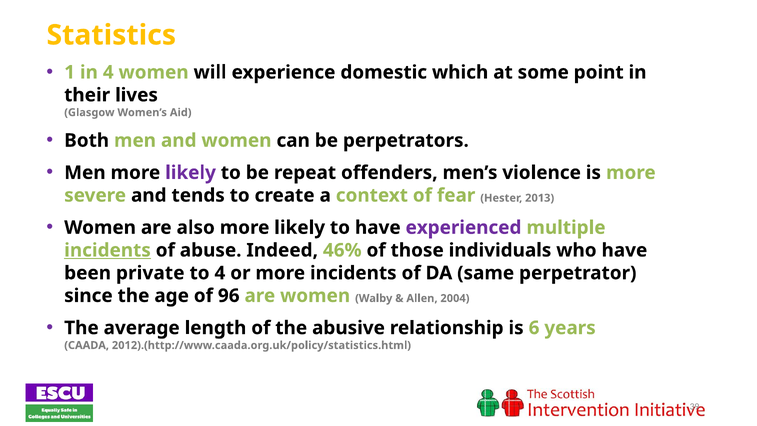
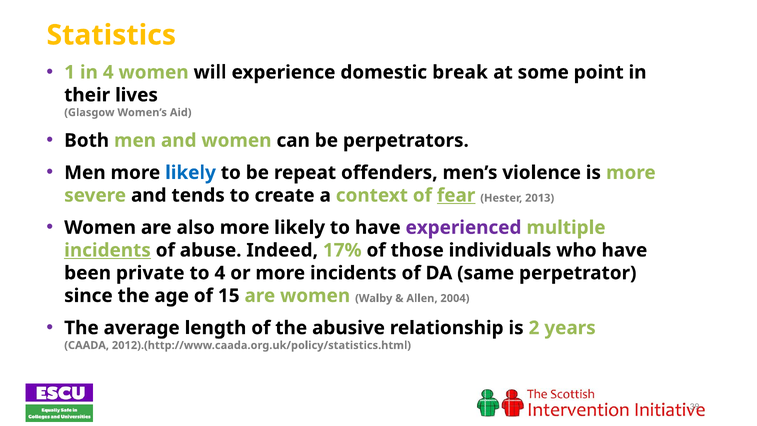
which: which -> break
likely at (190, 173) colour: purple -> blue
fear underline: none -> present
46%: 46% -> 17%
96: 96 -> 15
6: 6 -> 2
